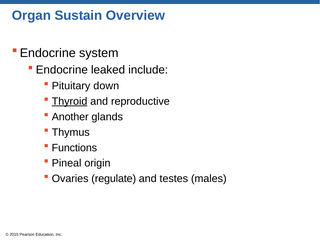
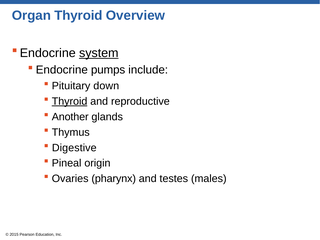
Organ Sustain: Sustain -> Thyroid
system underline: none -> present
leaked: leaked -> pumps
Functions: Functions -> Digestive
regulate: regulate -> pharynx
